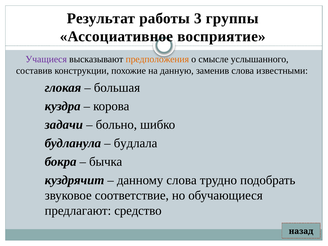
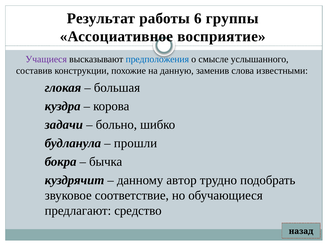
3: 3 -> 6
предположения colour: orange -> blue
будлала: будлала -> прошли
данному слова: слова -> автор
